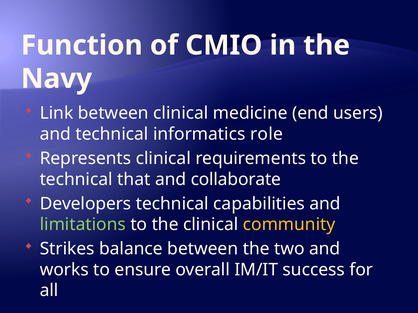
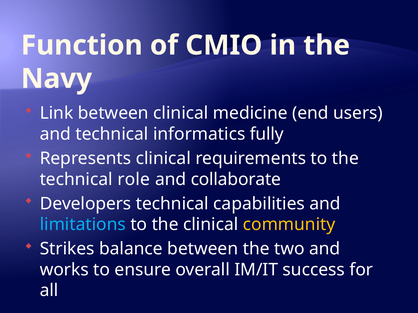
role: role -> fully
that: that -> role
limitations colour: light green -> light blue
